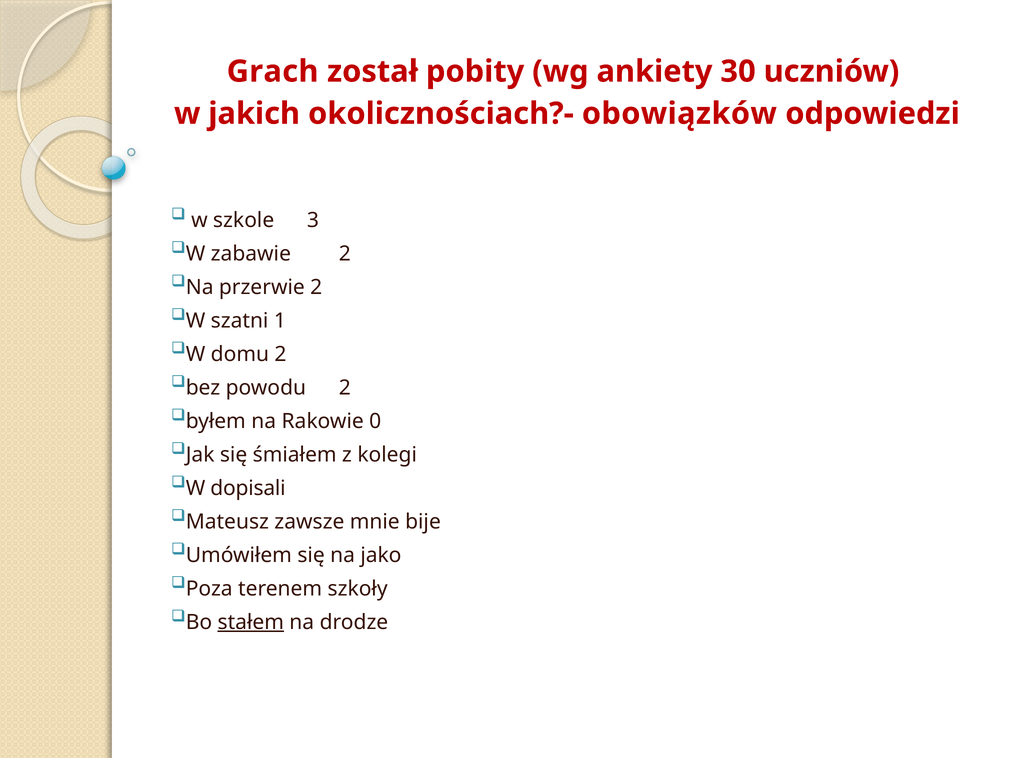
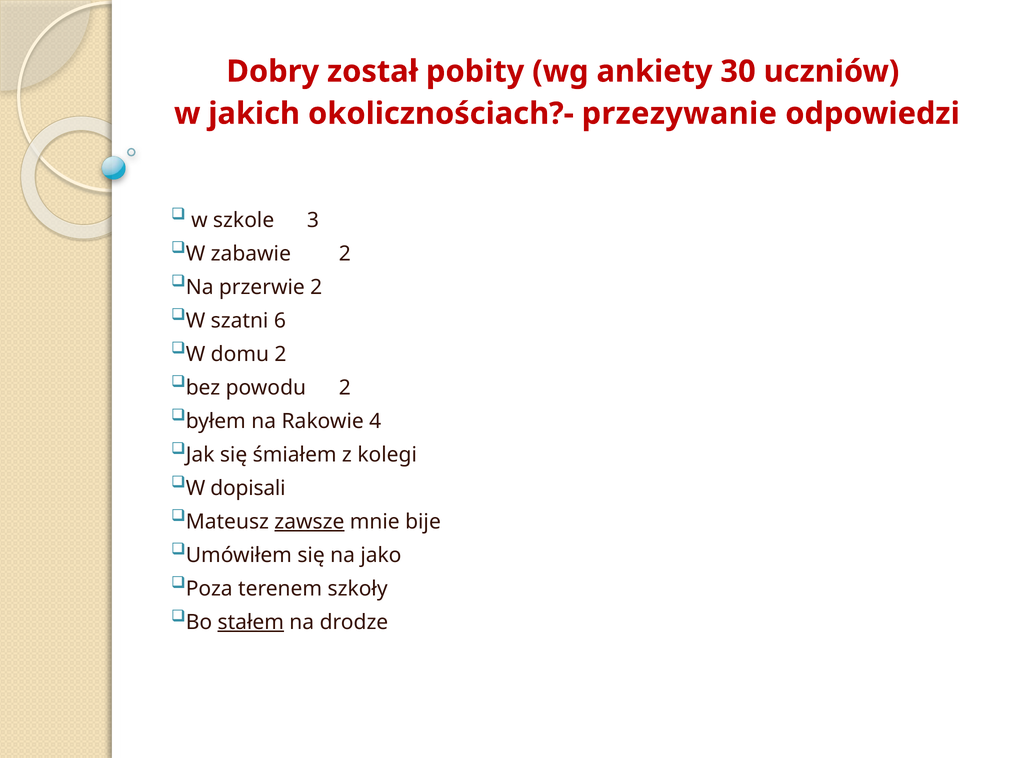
Grach: Grach -> Dobry
obowiązków: obowiązków -> przezywanie
1: 1 -> 6
0: 0 -> 4
zawsze underline: none -> present
